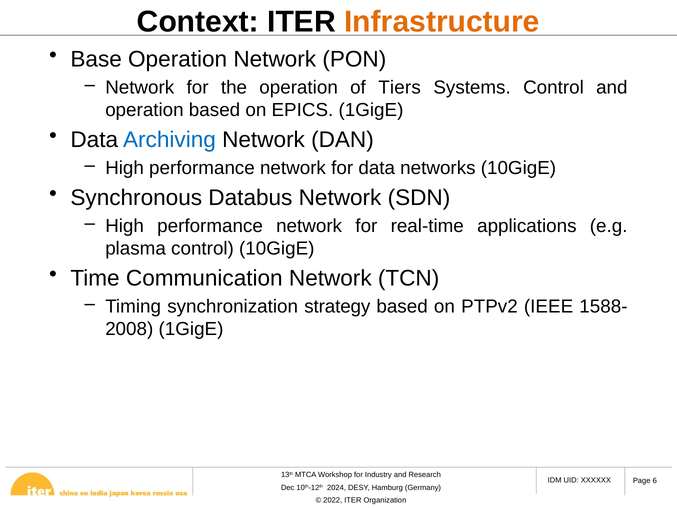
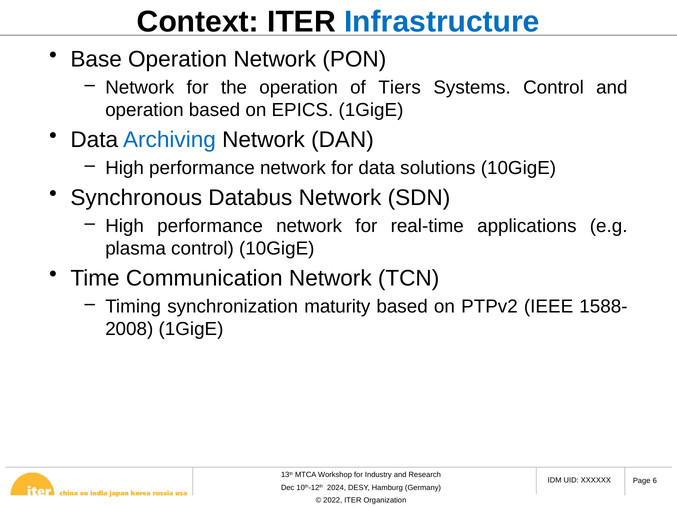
Infrastructure colour: orange -> blue
networks: networks -> solutions
strategy: strategy -> maturity
